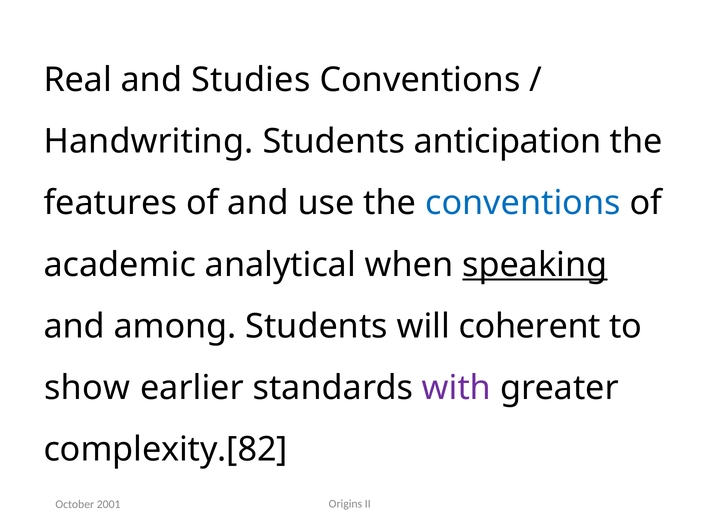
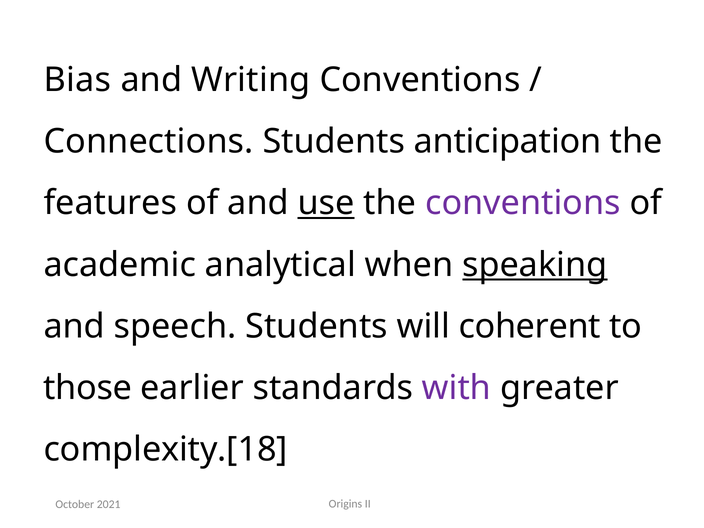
Real: Real -> Bias
Studies: Studies -> Writing
Handwriting: Handwriting -> Connections
use underline: none -> present
conventions at (523, 203) colour: blue -> purple
among: among -> speech
show: show -> those
complexity.[82: complexity.[82 -> complexity.[18
2001: 2001 -> 2021
